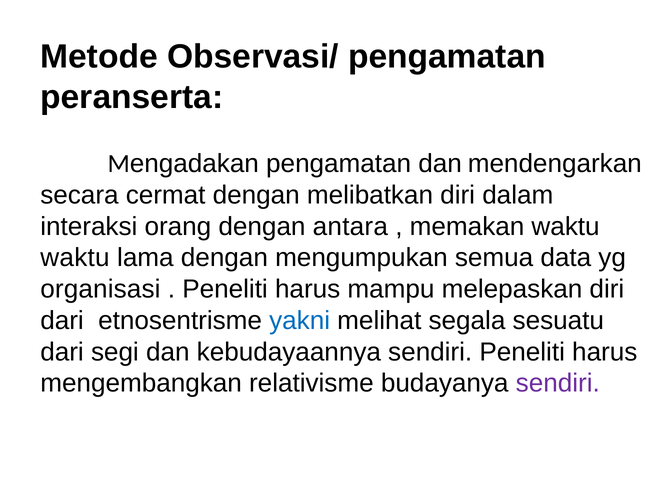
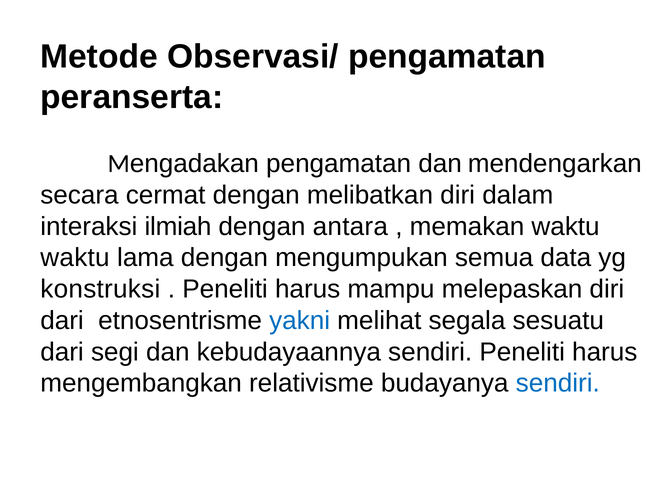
orang: orang -> ilmiah
organisasi: organisasi -> konstruksi
sendiri at (558, 383) colour: purple -> blue
